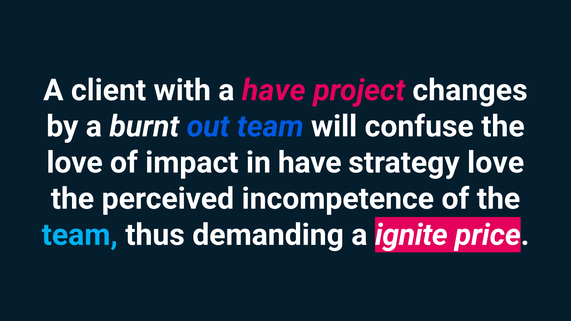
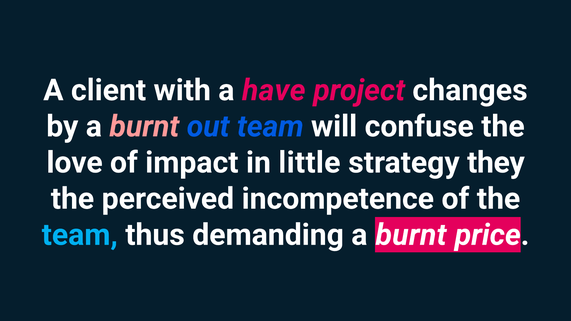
burnt at (144, 127) colour: white -> pink
in have: have -> little
strategy love: love -> they
demanding a ignite: ignite -> burnt
